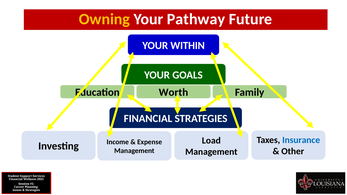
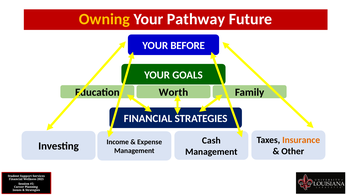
WITHIN: WITHIN -> BEFORE
Insurance colour: blue -> orange
Load: Load -> Cash
